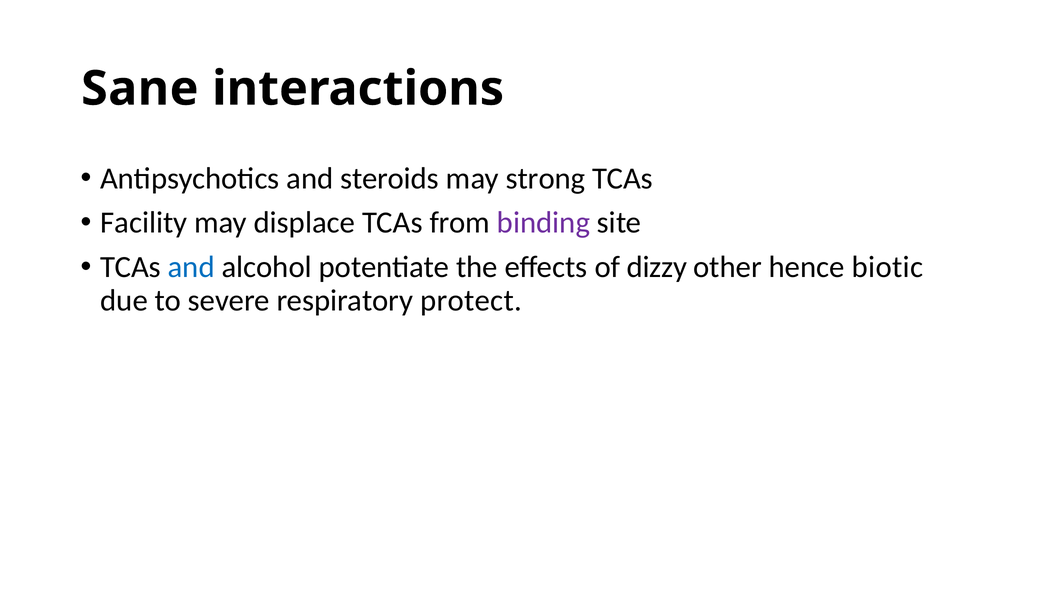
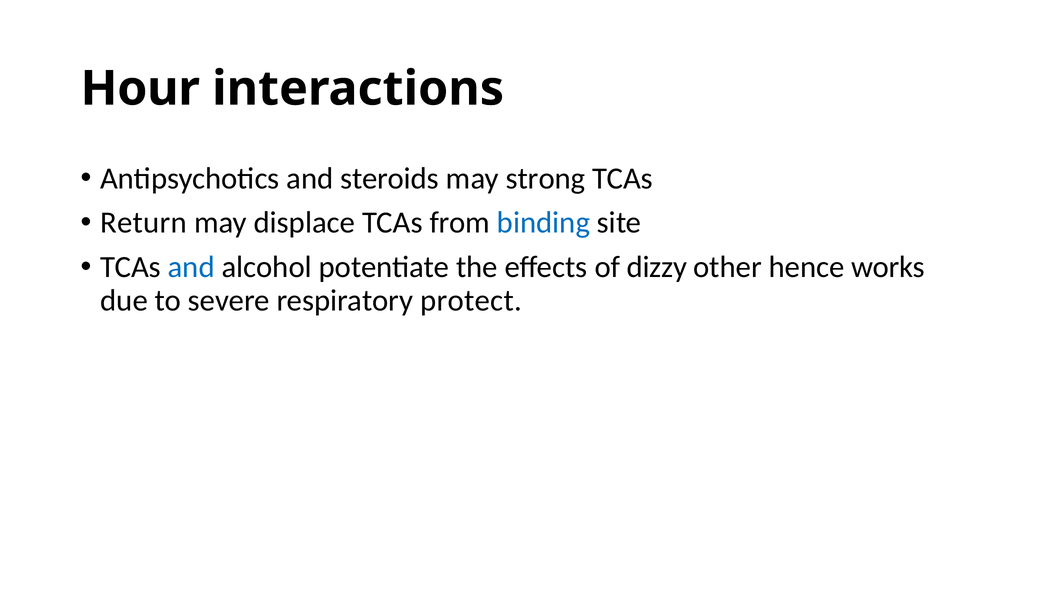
Sane: Sane -> Hour
Facility: Facility -> Return
binding colour: purple -> blue
biotic: biotic -> works
